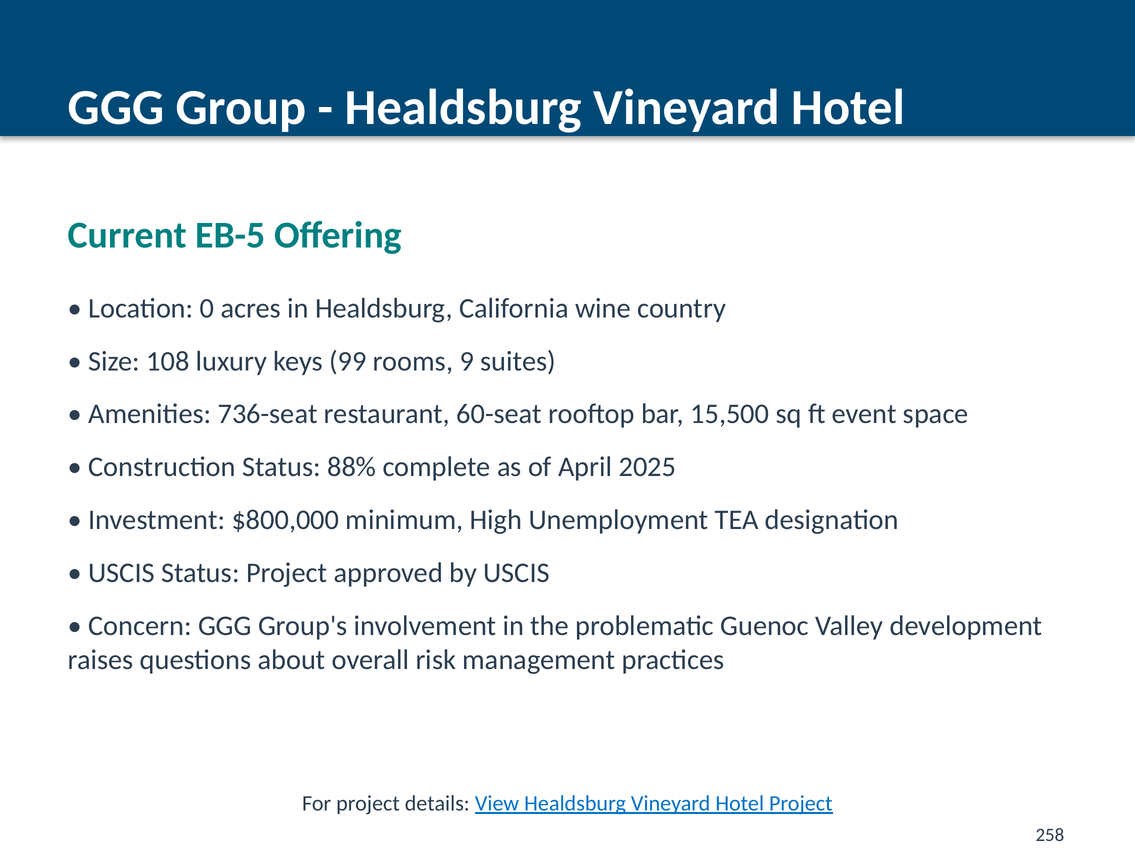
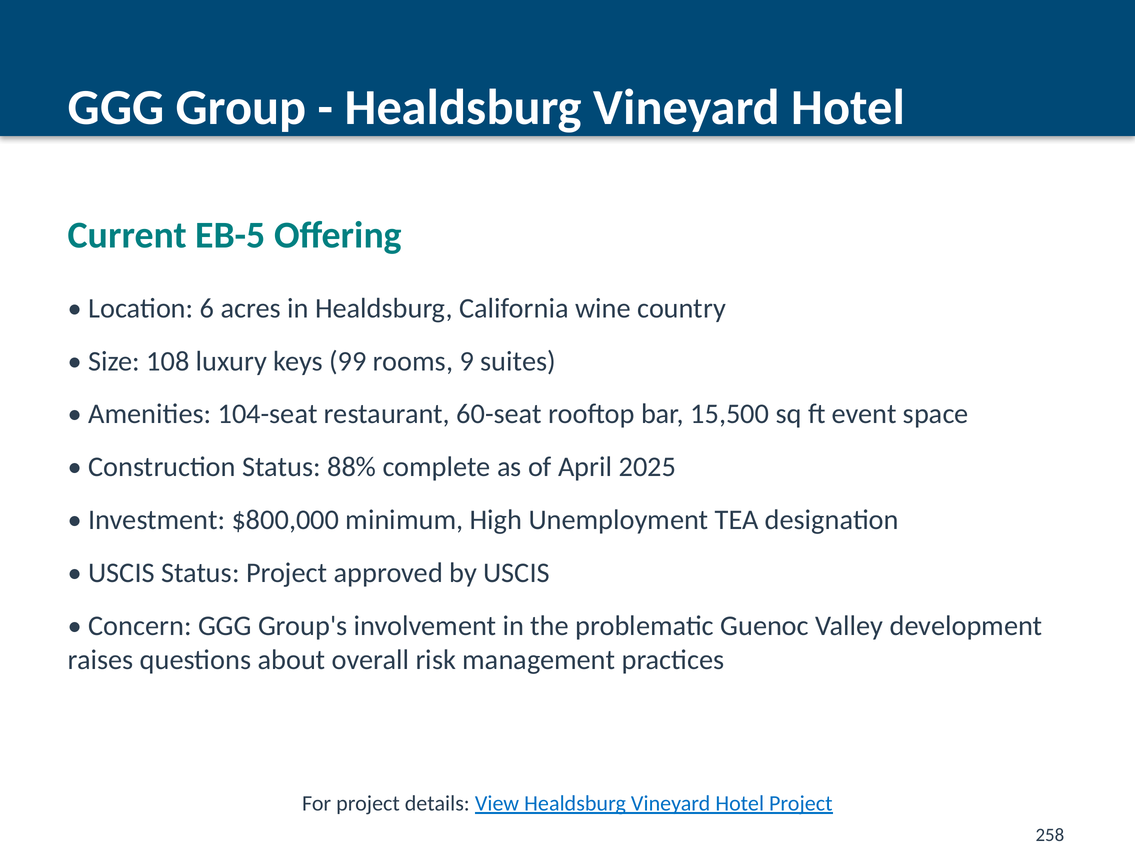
0: 0 -> 6
736-seat: 736-seat -> 104-seat
